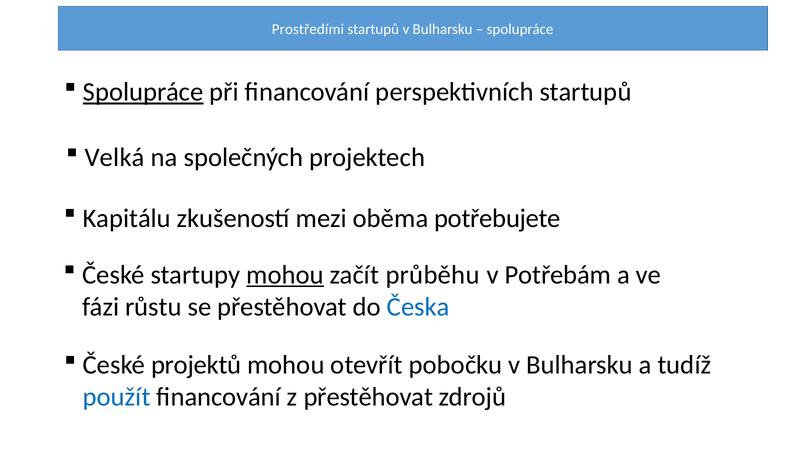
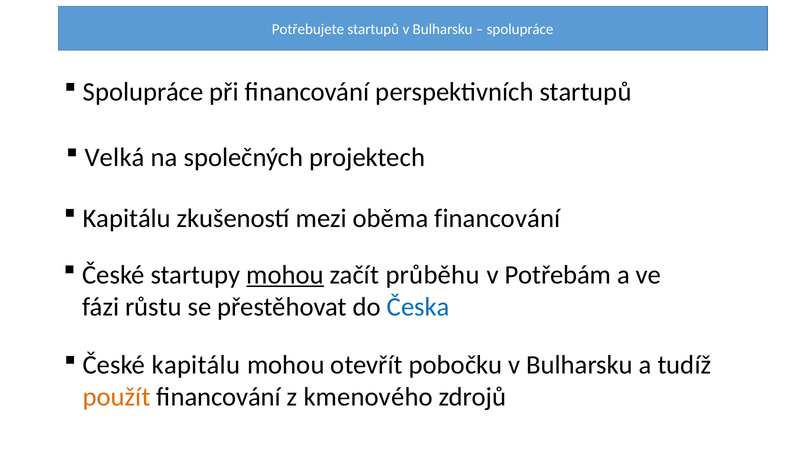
Prostředími: Prostředími -> Potřebujete
Spolupráce at (143, 92) underline: present -> none
oběma potřebujete: potřebujete -> financování
České projektů: projektů -> kapitálu
použít colour: blue -> orange
z přestěhovat: přestěhovat -> kmenového
